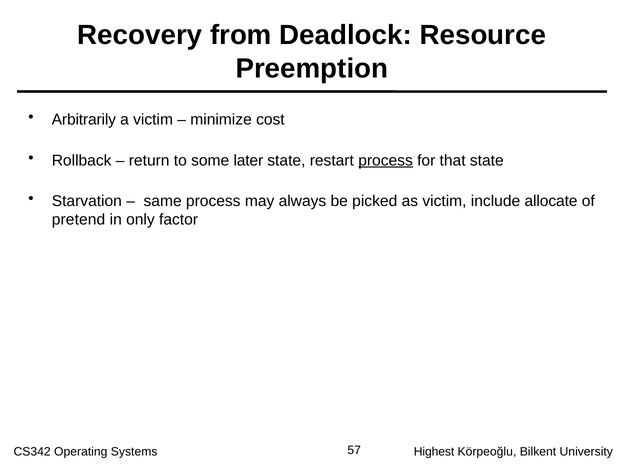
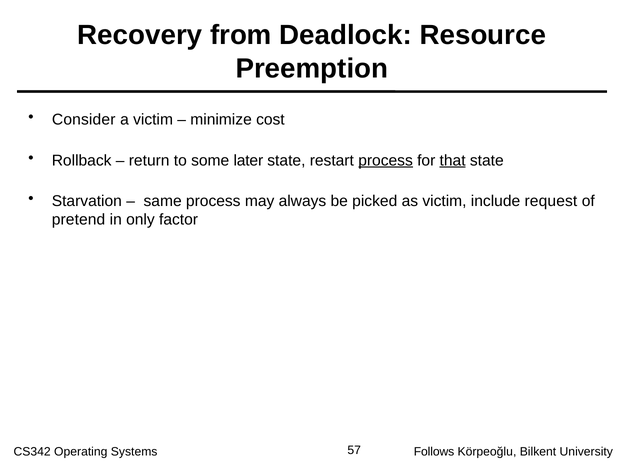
Arbitrarily: Arbitrarily -> Consider
that underline: none -> present
allocate: allocate -> request
Highest: Highest -> Follows
